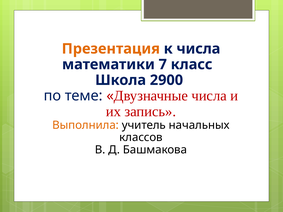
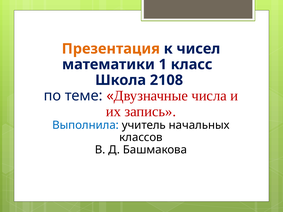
к числа: числа -> чисел
7: 7 -> 1
2900: 2900 -> 2108
Выполнила colour: orange -> blue
